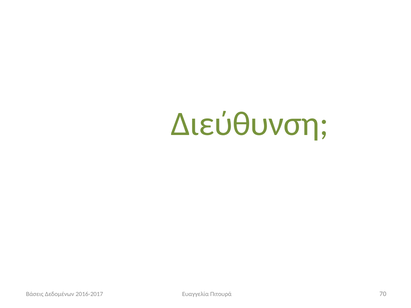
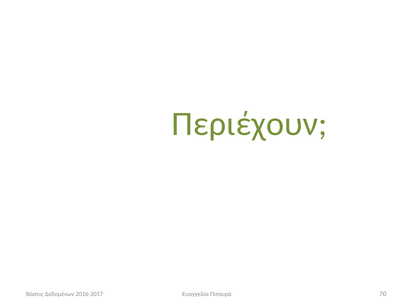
Διεύθυνση: Διεύθυνση -> Περιέχουν
